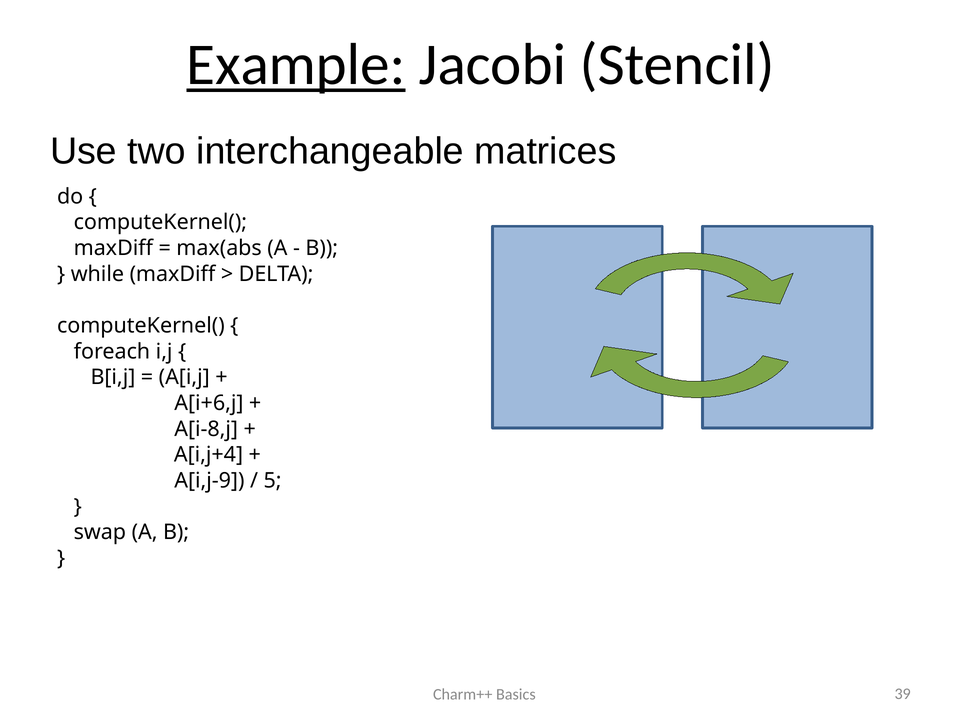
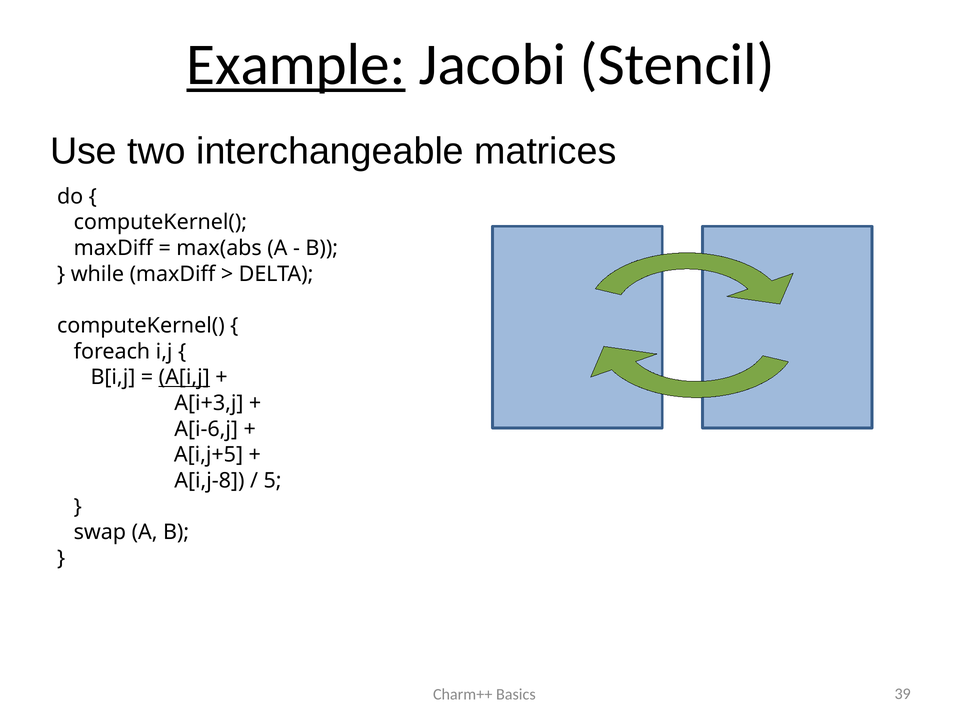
A[i,j underline: none -> present
A[i+6,j: A[i+6,j -> A[i+3,j
A[i-8,j: A[i-8,j -> A[i-6,j
A[i,j+4: A[i,j+4 -> A[i,j+5
A[i,j-9: A[i,j-9 -> A[i,j-8
